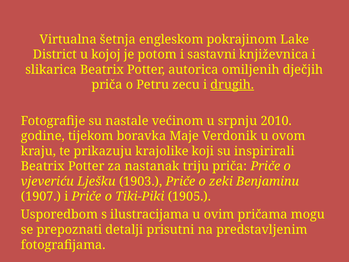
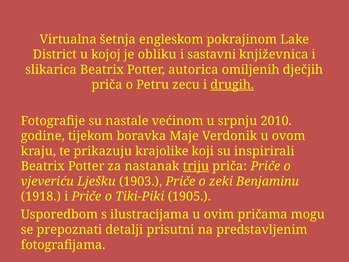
potom: potom -> obliku
triju underline: none -> present
1907: 1907 -> 1918
